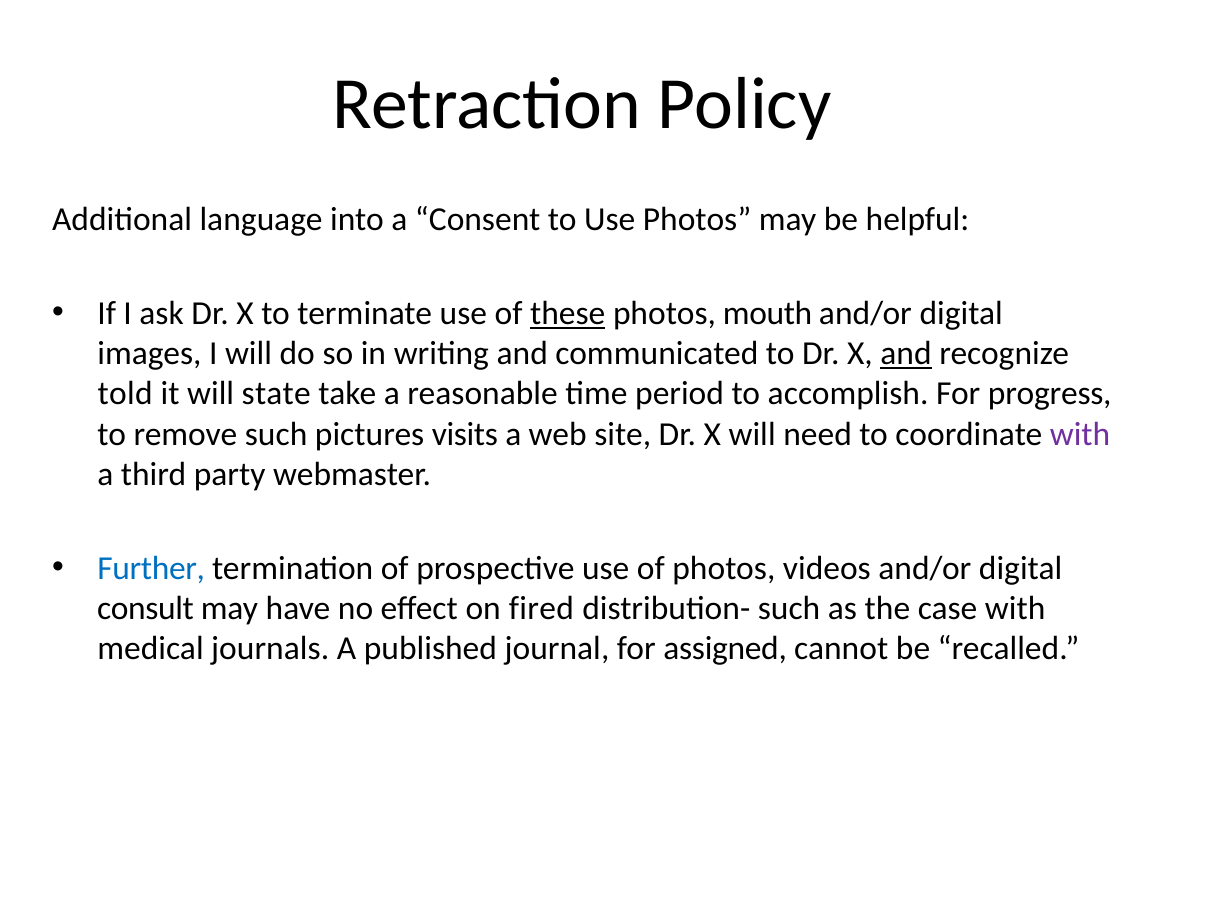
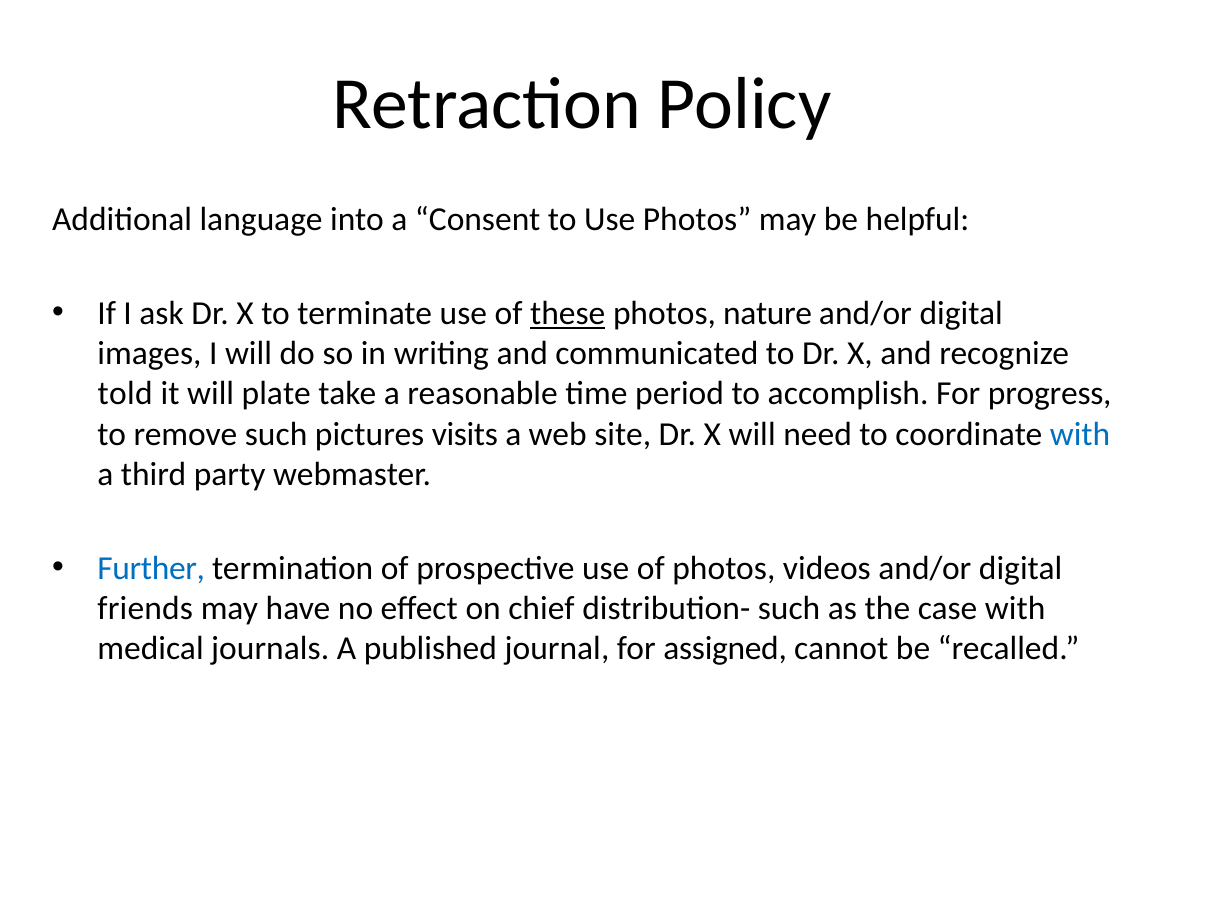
mouth: mouth -> nature
and at (906, 353) underline: present -> none
state: state -> plate
with at (1080, 434) colour: purple -> blue
consult: consult -> friends
fired: fired -> chief
